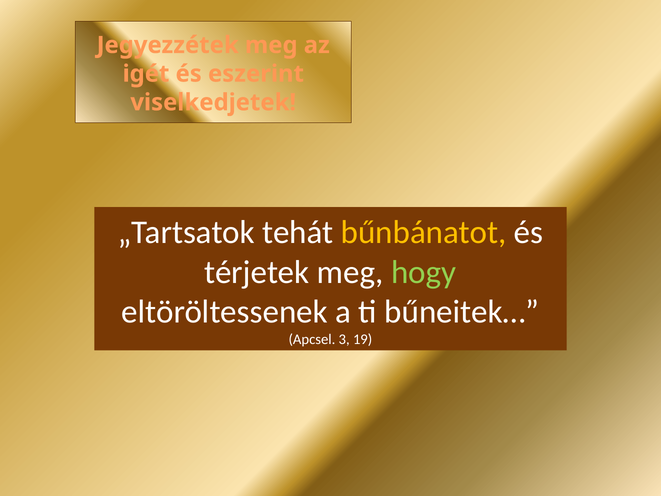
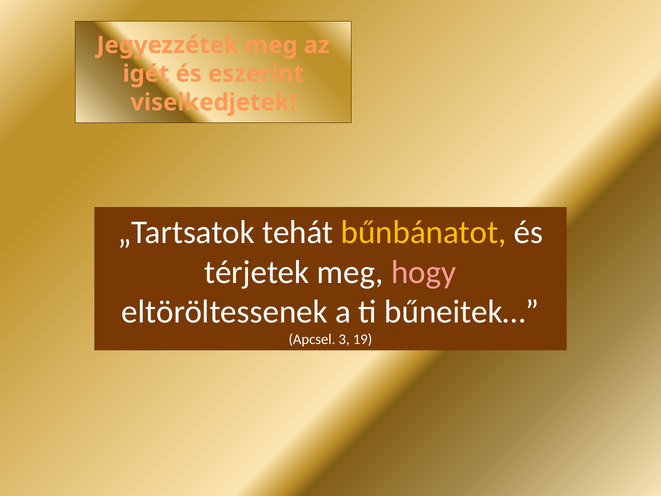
hogy colour: light green -> pink
